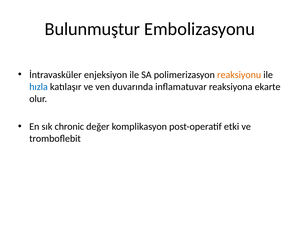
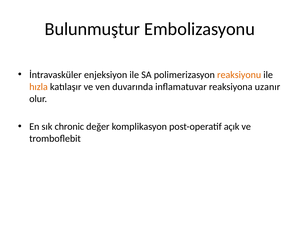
hızla colour: blue -> orange
ekarte: ekarte -> uzanır
etki: etki -> açık
